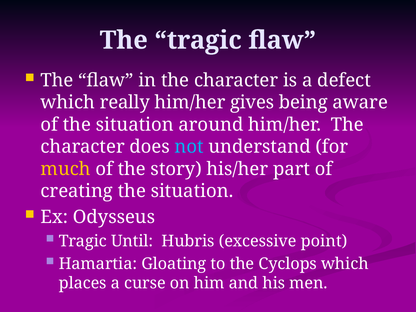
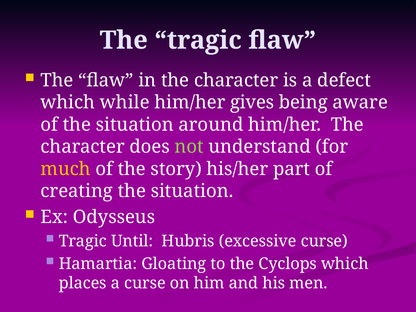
really: really -> while
not colour: light blue -> light green
excessive point: point -> curse
